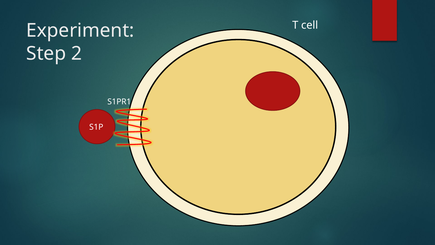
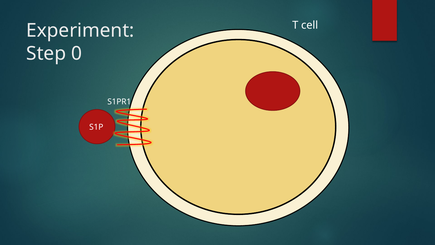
2: 2 -> 0
